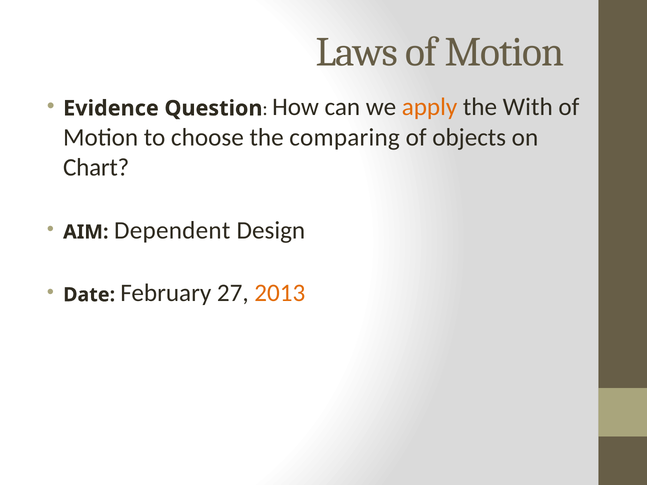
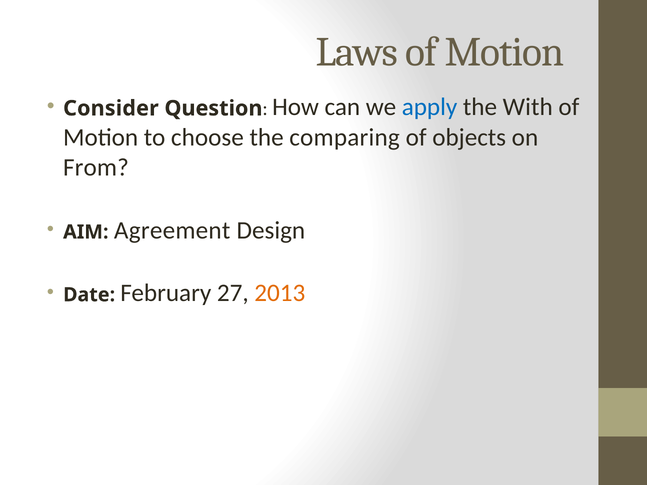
Evidence: Evidence -> Consider
apply colour: orange -> blue
Chart: Chart -> From
Dependent: Dependent -> Agreement
